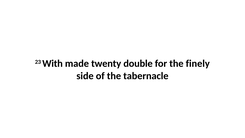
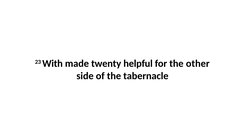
double: double -> helpful
finely: finely -> other
